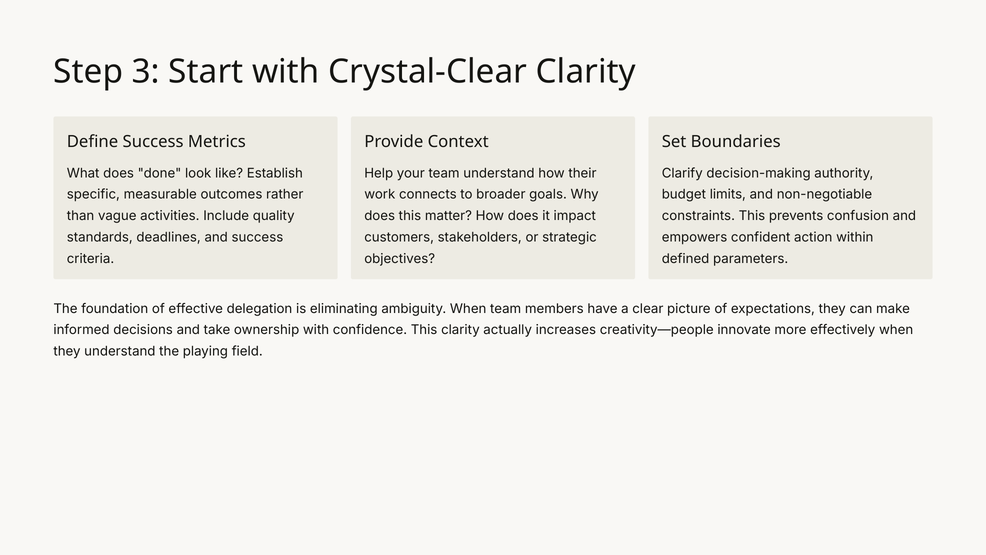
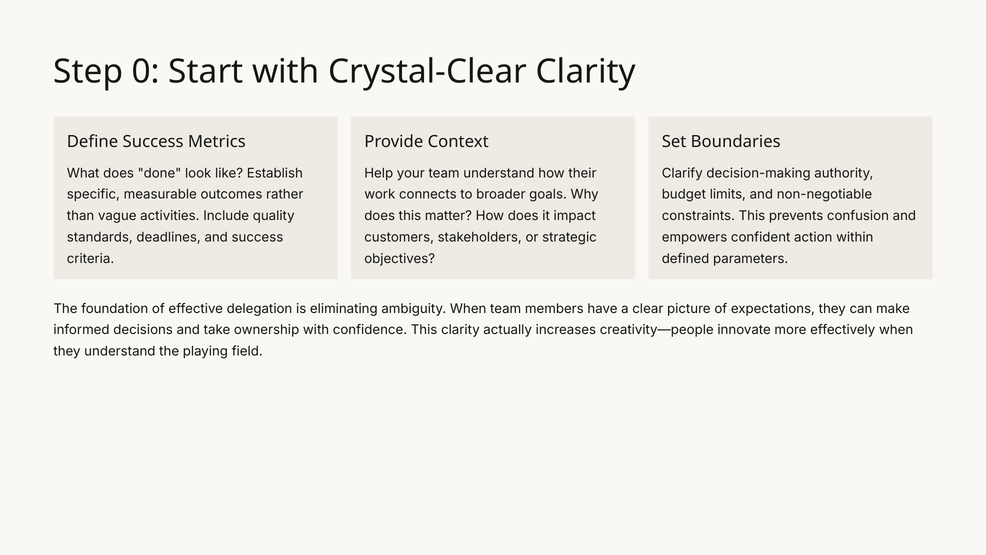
3: 3 -> 0
